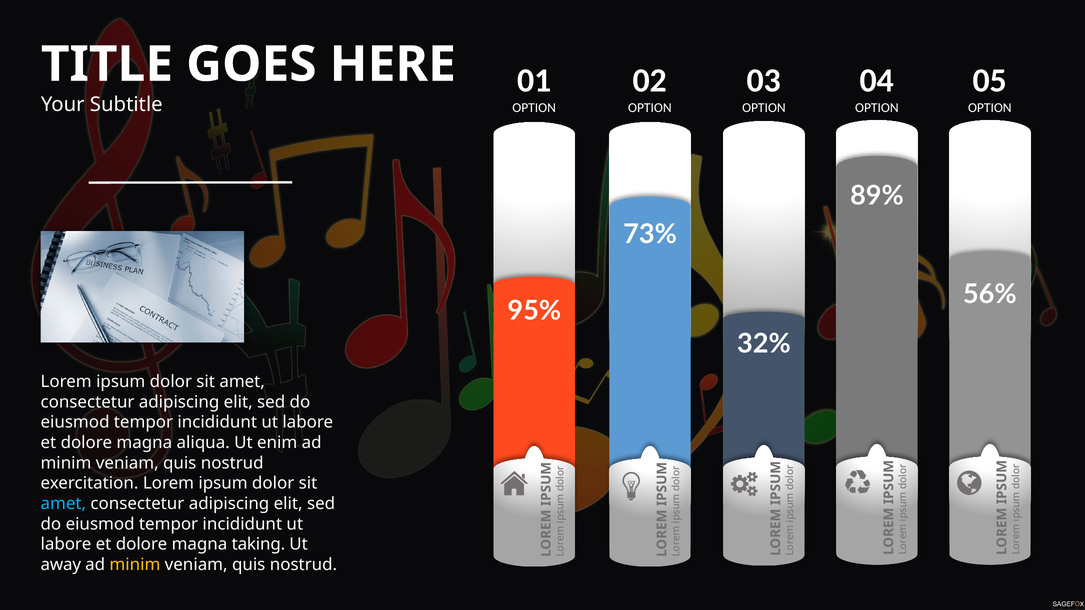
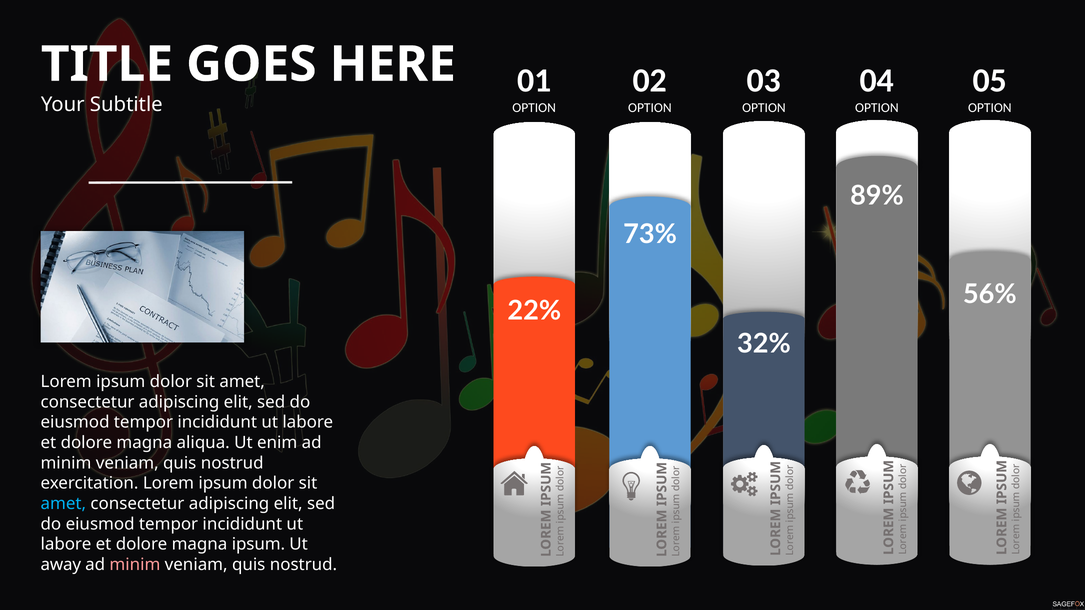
95%: 95% -> 22%
magna taking: taking -> ipsum
minim at (135, 565) colour: yellow -> pink
